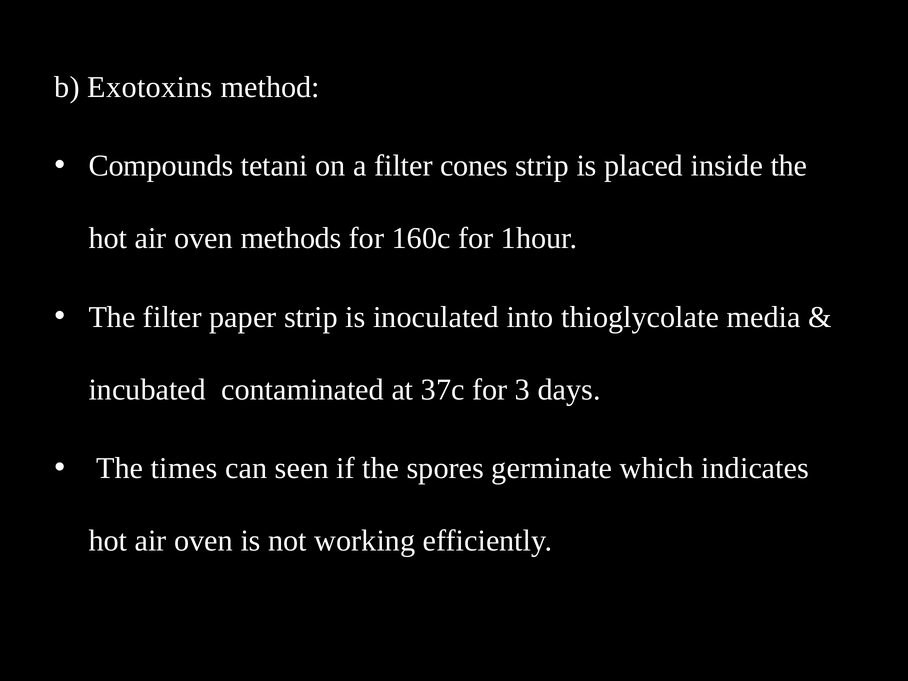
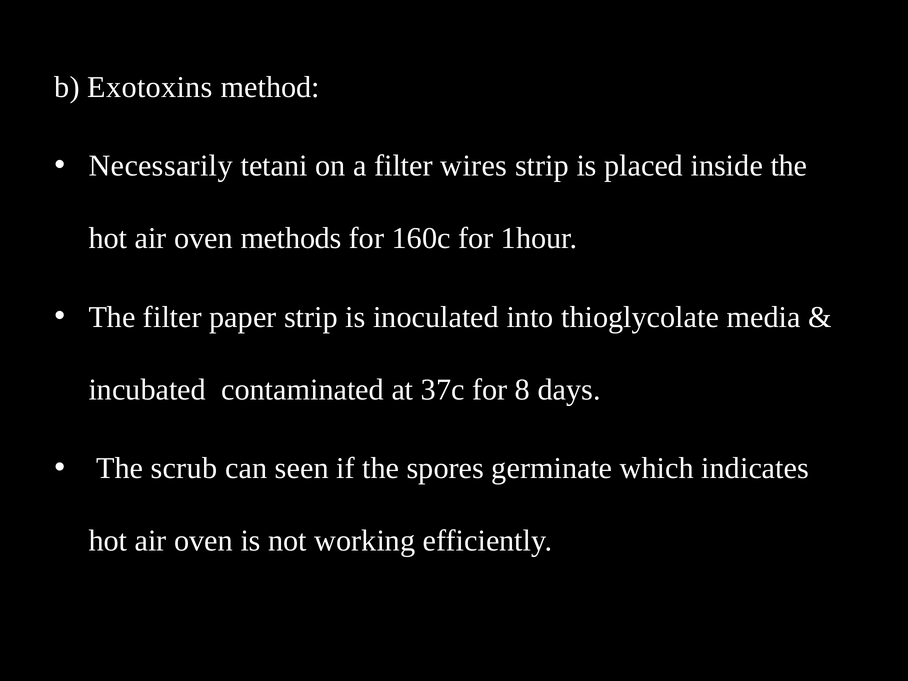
Compounds: Compounds -> Necessarily
cones: cones -> wires
3: 3 -> 8
times: times -> scrub
